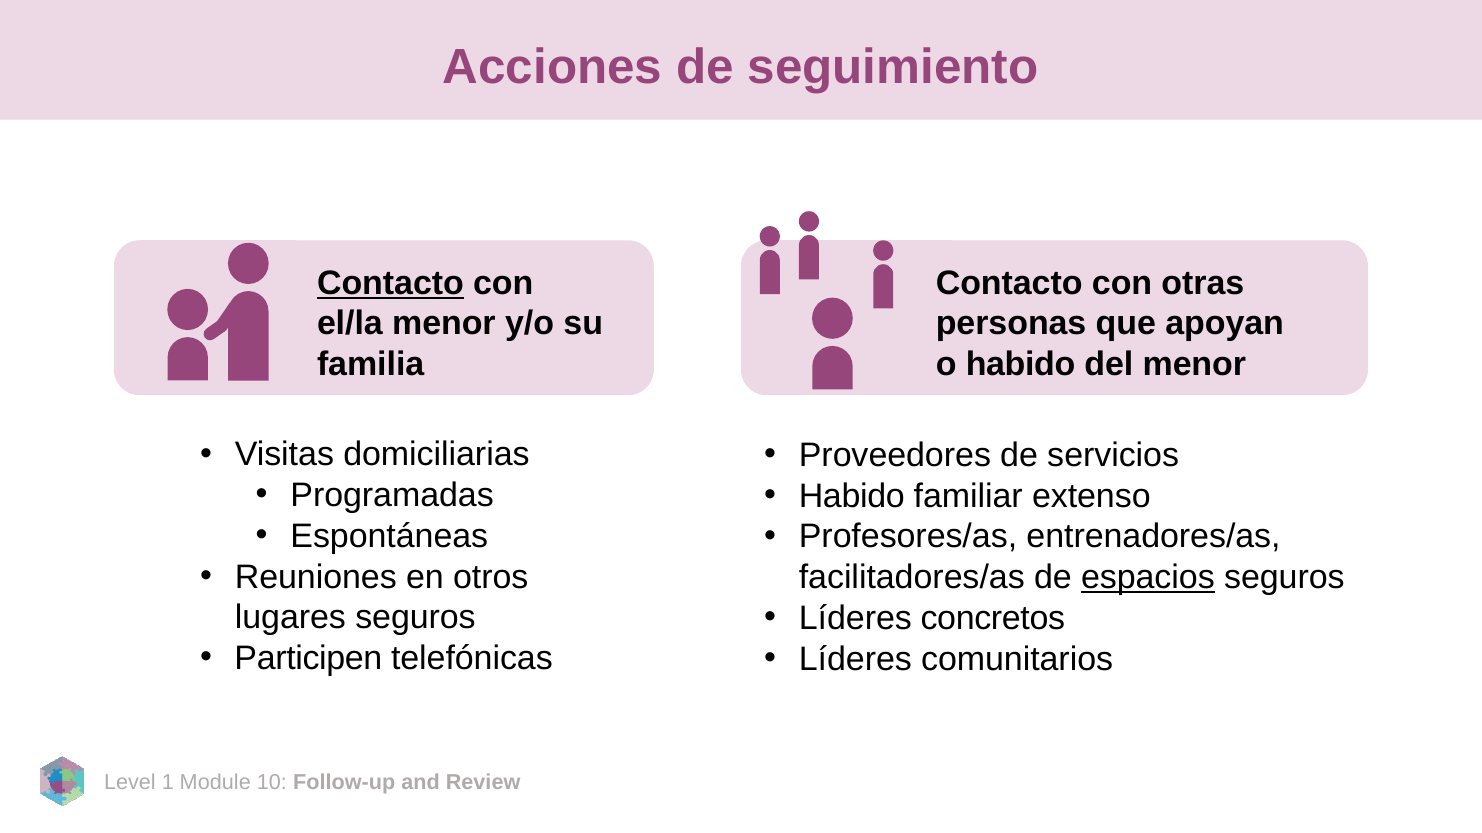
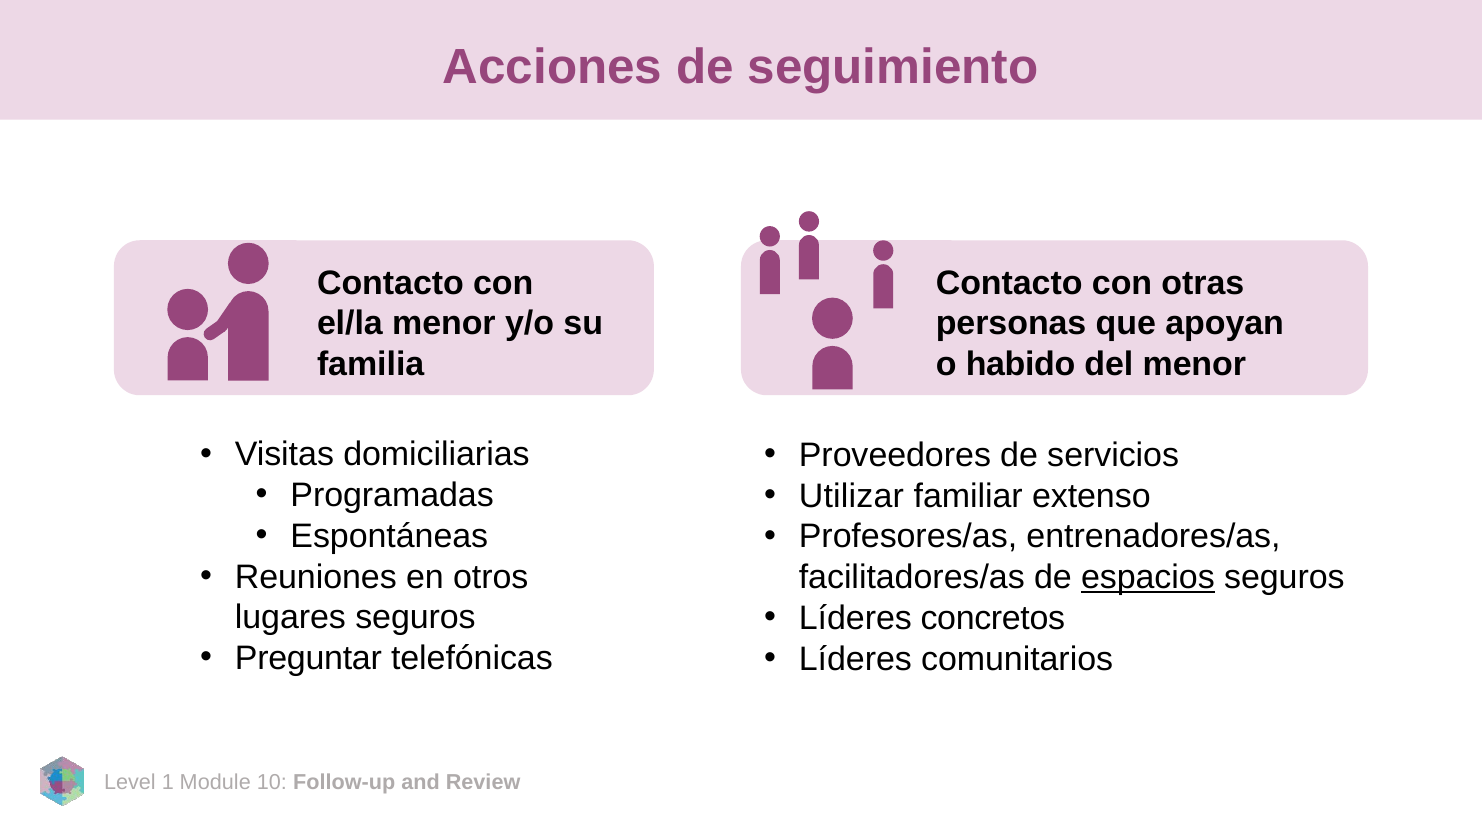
Contacto at (390, 283) underline: present -> none
Habido at (852, 496): Habido -> Utilizar
Participen: Participen -> Preguntar
